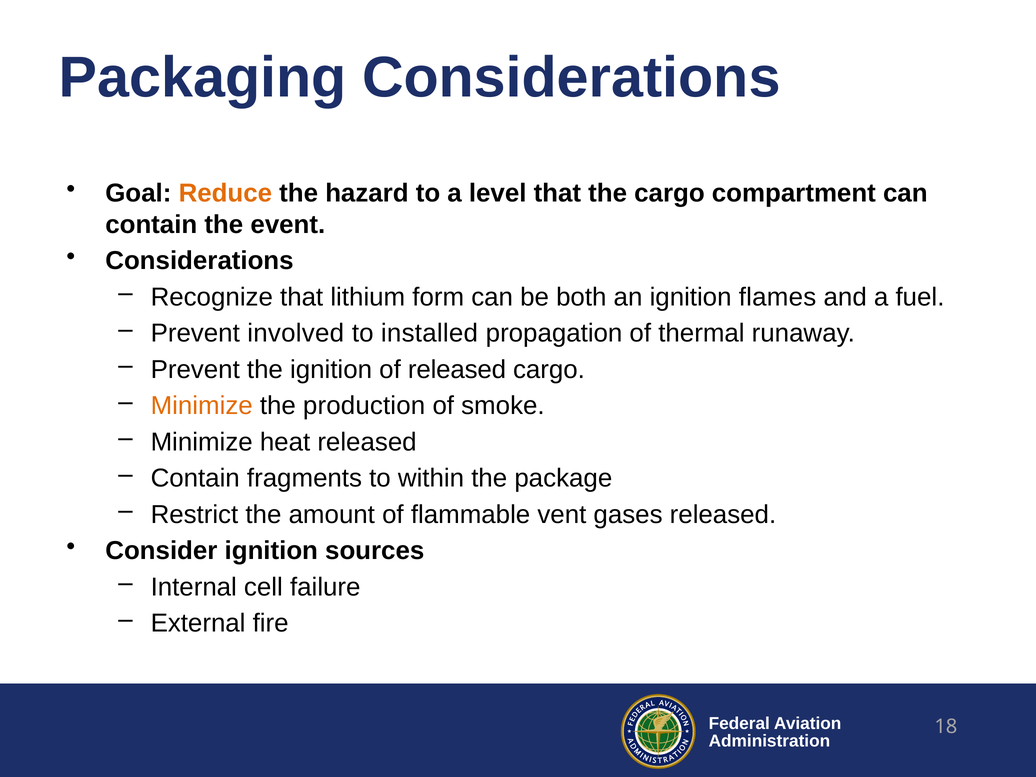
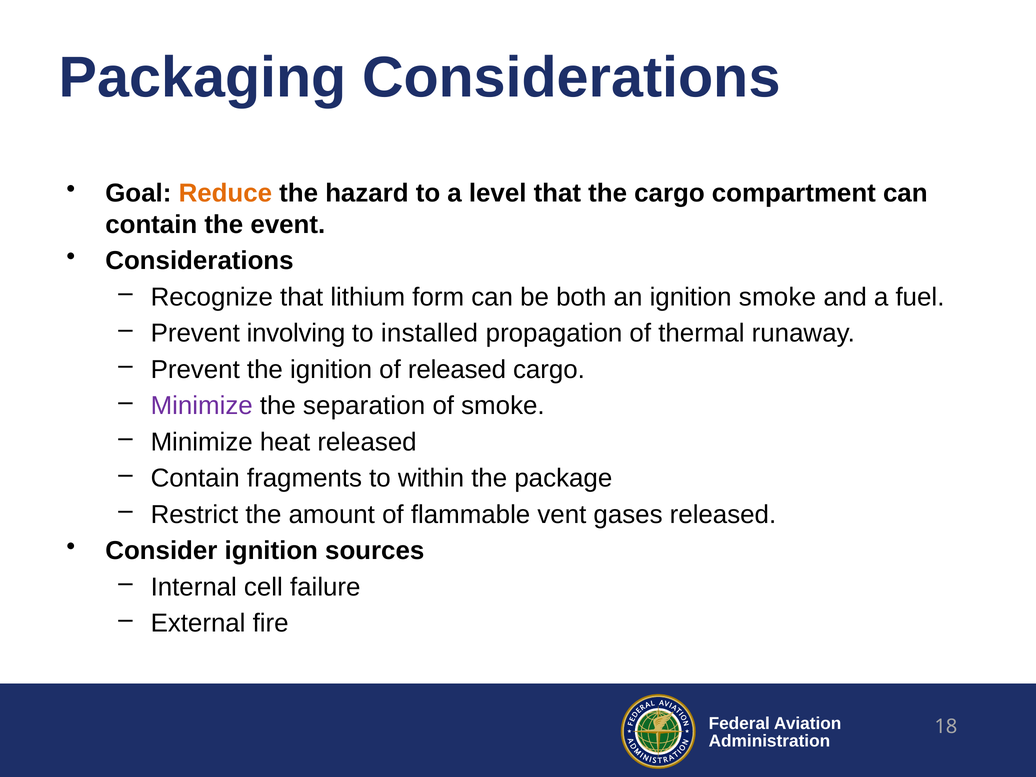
ignition flames: flames -> smoke
involved: involved -> involving
Minimize at (202, 406) colour: orange -> purple
production: production -> separation
